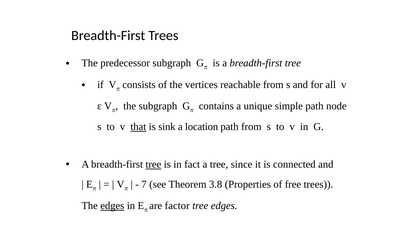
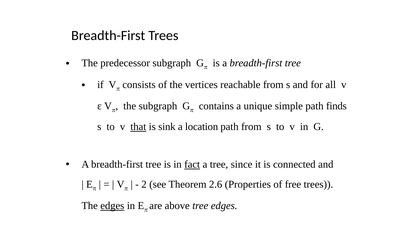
node: node -> finds
tree at (153, 165) underline: present -> none
fact underline: none -> present
7: 7 -> 2
3.8: 3.8 -> 2.6
factor: factor -> above
